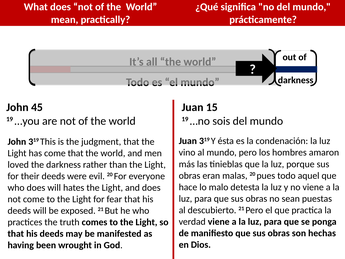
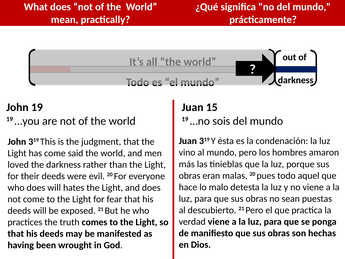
John 45: 45 -> 19
come that: that -> said
